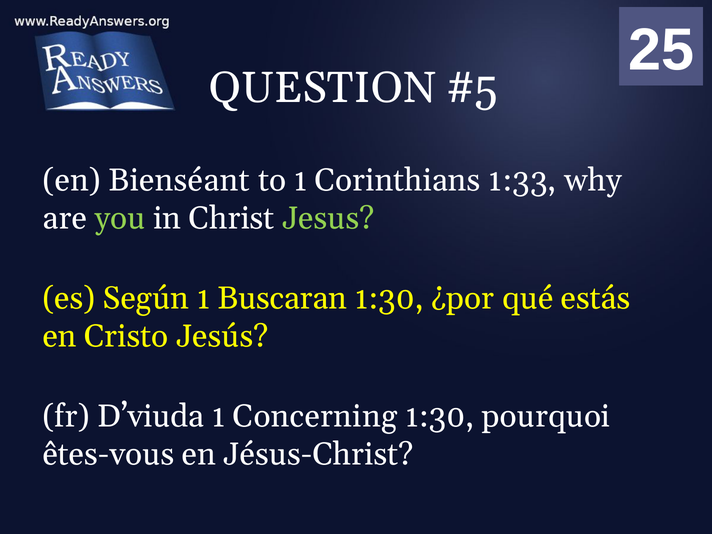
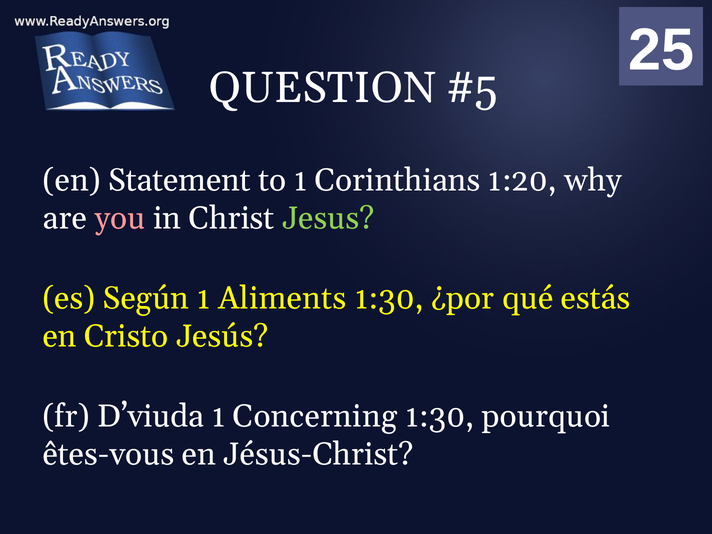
Bienséant: Bienséant -> Statement
1:33: 1:33 -> 1:20
you colour: light green -> pink
Buscaran: Buscaran -> Aliments
